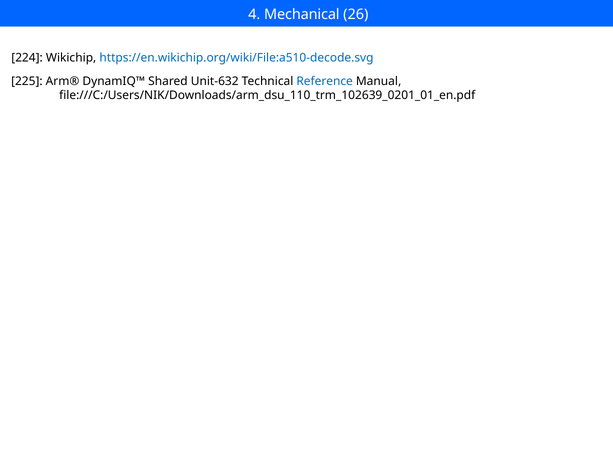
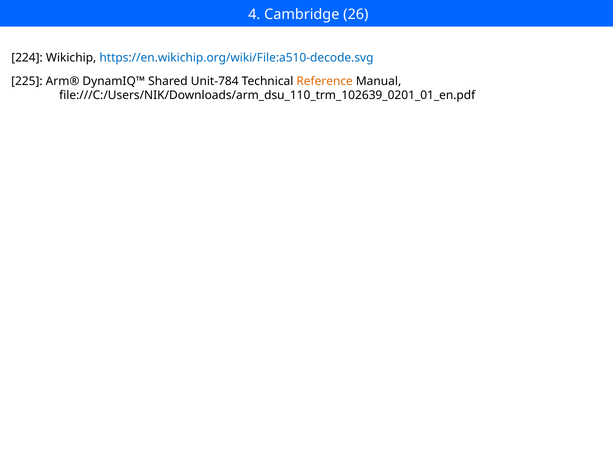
Mechanical: Mechanical -> Cambridge
Unit-632: Unit-632 -> Unit-784
Reference colour: blue -> orange
